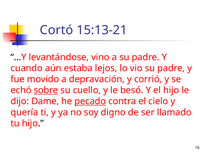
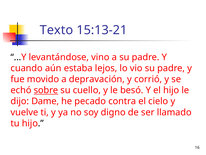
Cortó: Cortó -> Texto
pecado underline: present -> none
quería: quería -> vuelve
